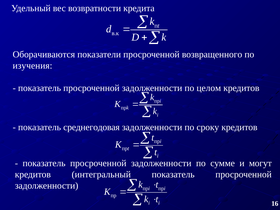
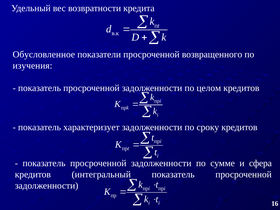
Оборачиваются: Оборачиваются -> Обусловленное
среднегодовая: среднегодовая -> характеризует
могут: могут -> сфера
